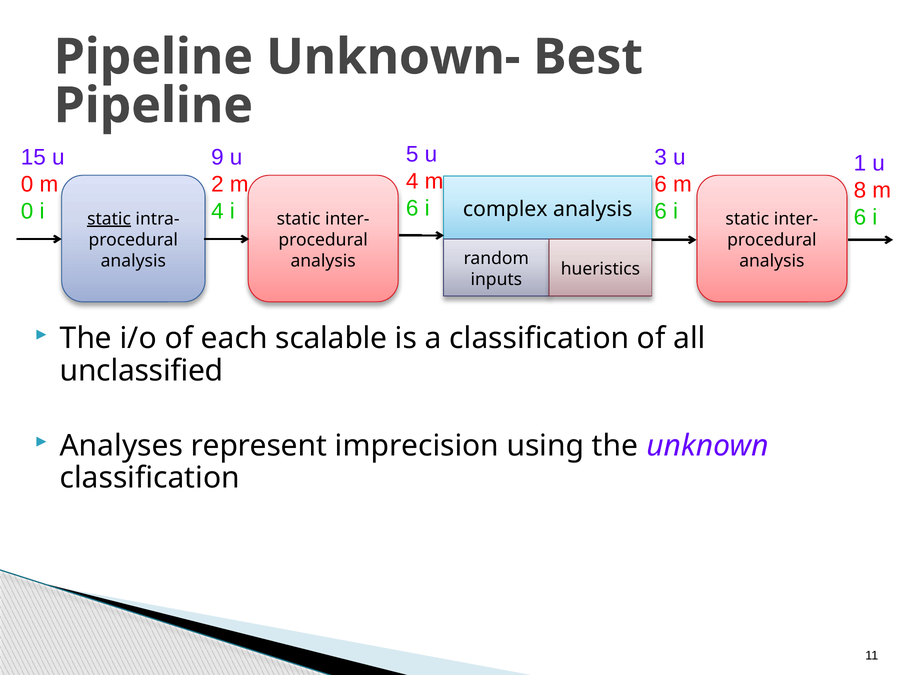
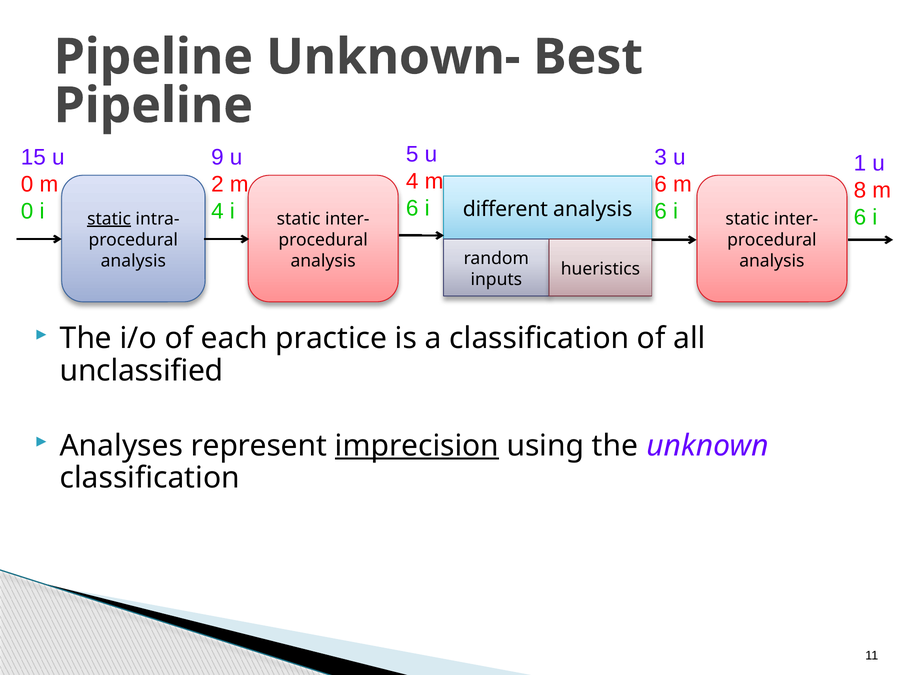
complex: complex -> different
scalable: scalable -> practice
imprecision underline: none -> present
